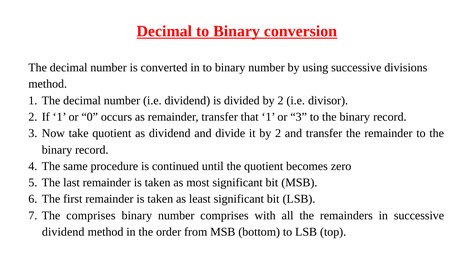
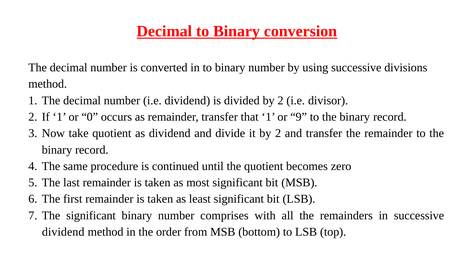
or 3: 3 -> 9
The comprises: comprises -> significant
